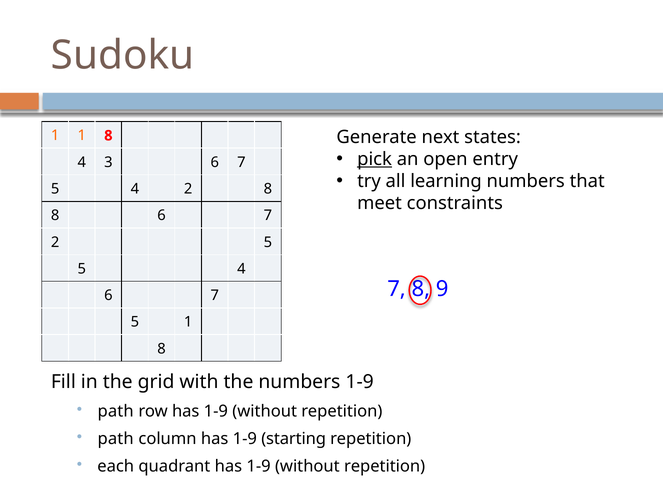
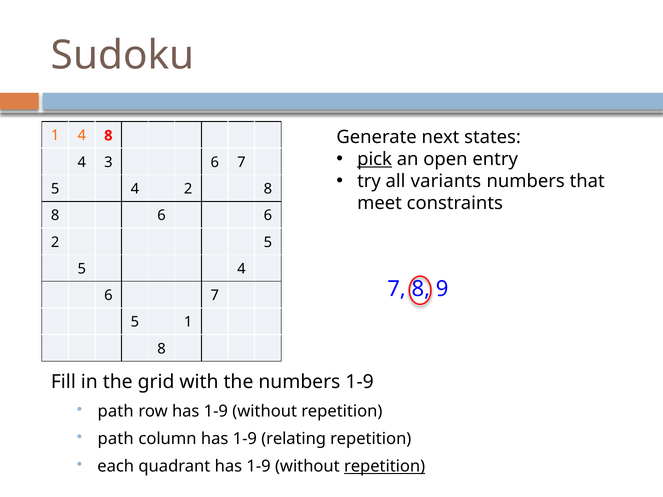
1 1: 1 -> 4
learning: learning -> variants
8 6 7: 7 -> 6
starting: starting -> relating
repetition at (385, 467) underline: none -> present
